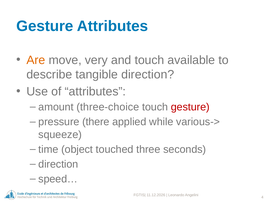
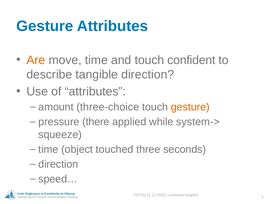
move very: very -> time
available: available -> confident
gesture at (190, 107) colour: red -> orange
various->: various-> -> system->
